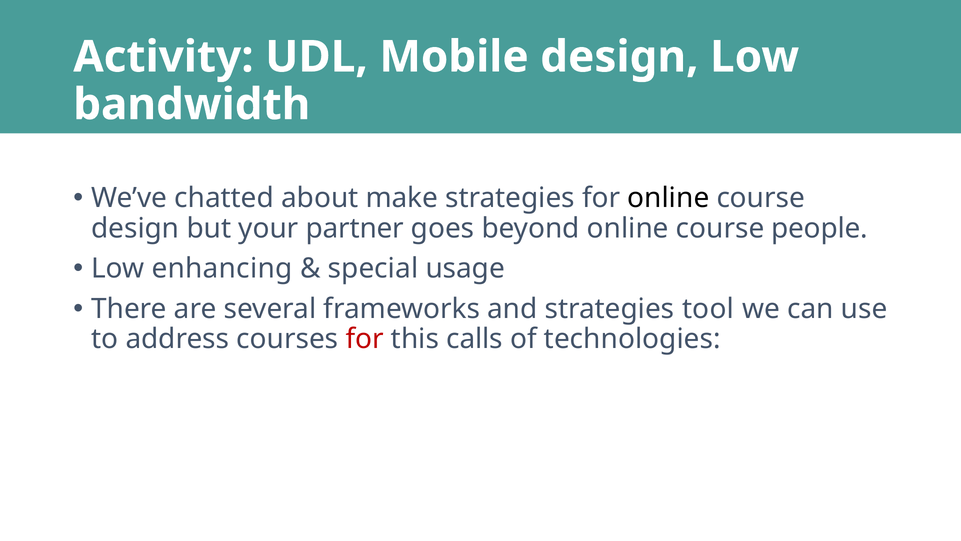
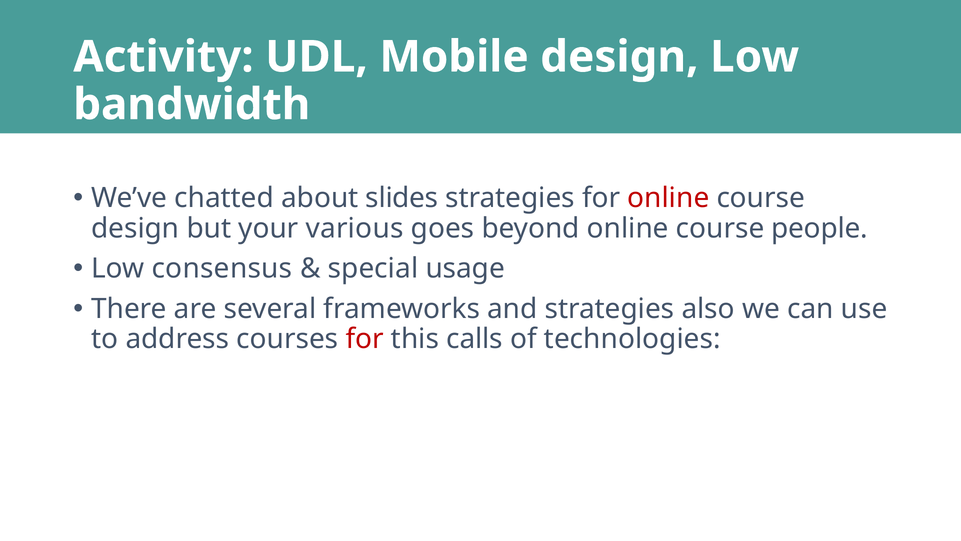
make: make -> slides
online at (668, 198) colour: black -> red
partner: partner -> various
enhancing: enhancing -> consensus
tool: tool -> also
